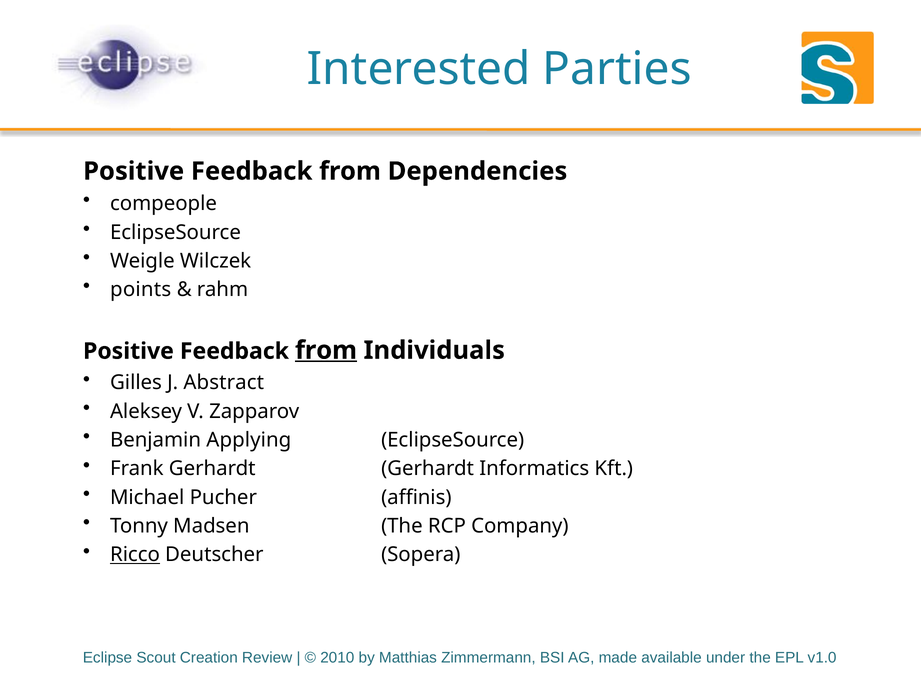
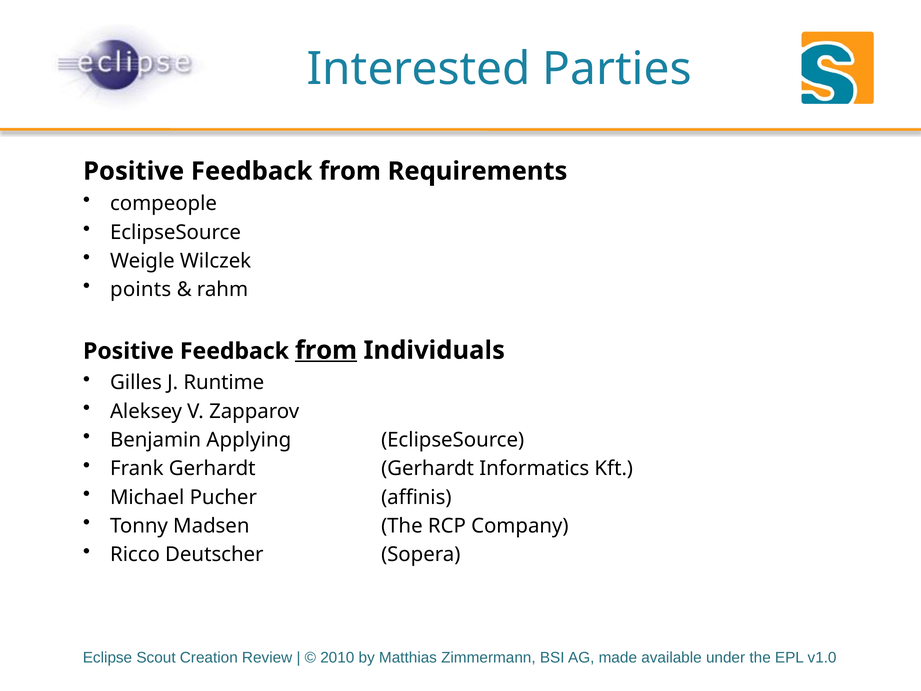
Dependencies: Dependencies -> Requirements
Abstract: Abstract -> Runtime
Ricco underline: present -> none
